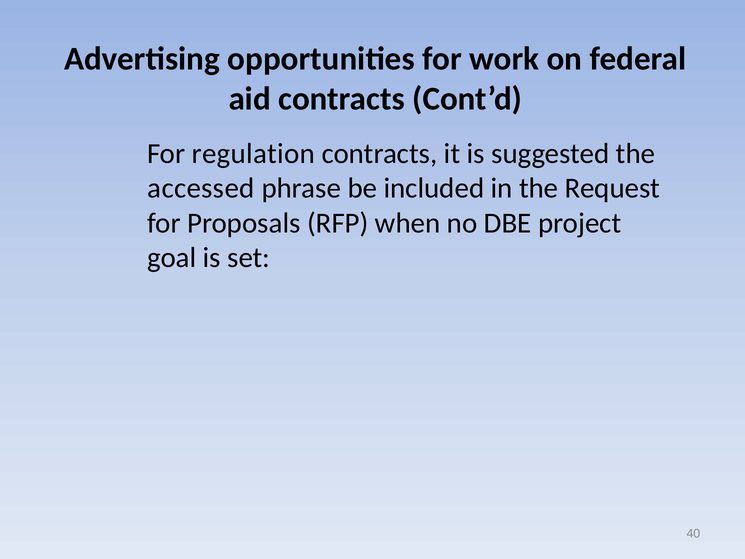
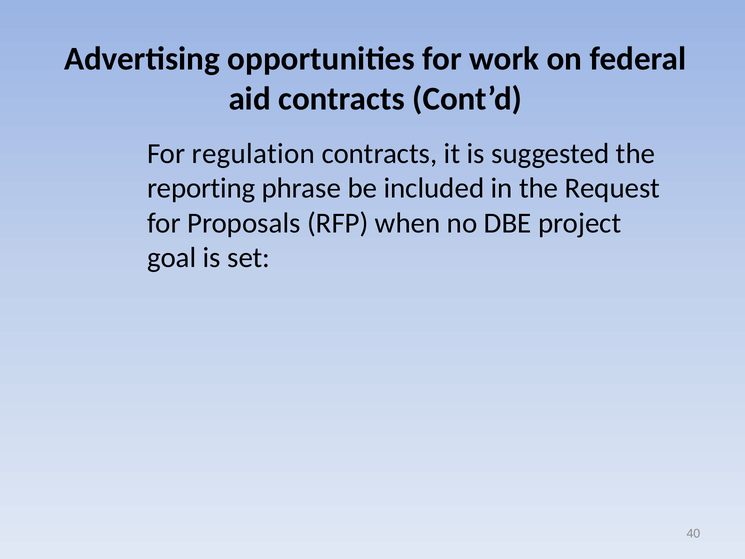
accessed: accessed -> reporting
